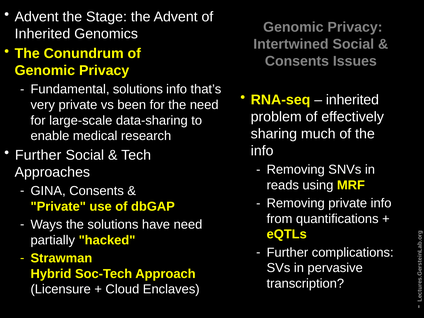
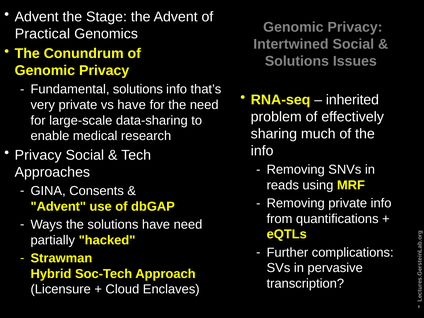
Inherited at (42, 34): Inherited -> Practical
Consents at (297, 61): Consents -> Solutions
vs been: been -> have
Further at (38, 155): Further -> Privacy
Private at (58, 206): Private -> Advent
